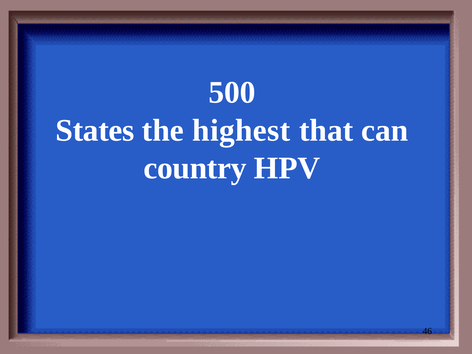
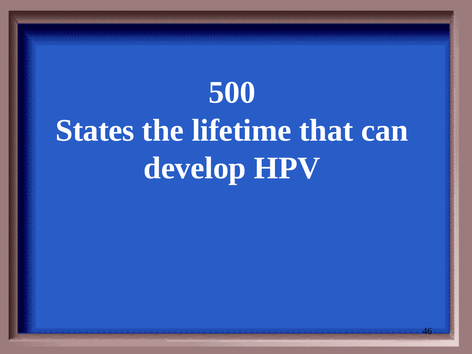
highest: highest -> lifetime
country: country -> develop
